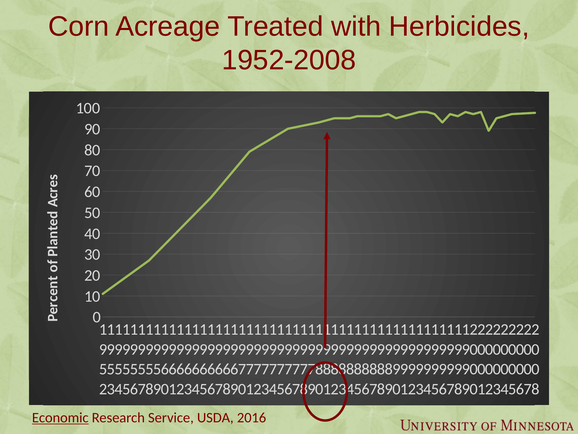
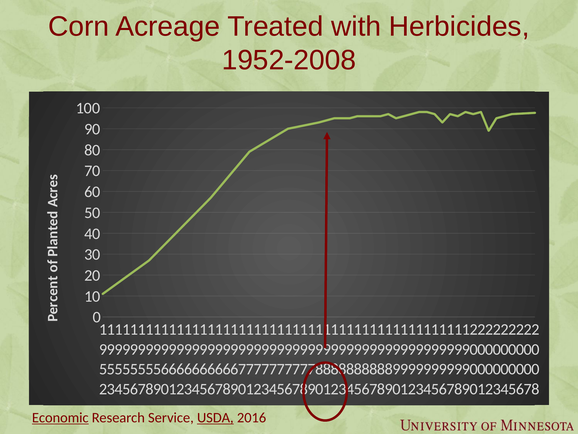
USDA underline: none -> present
